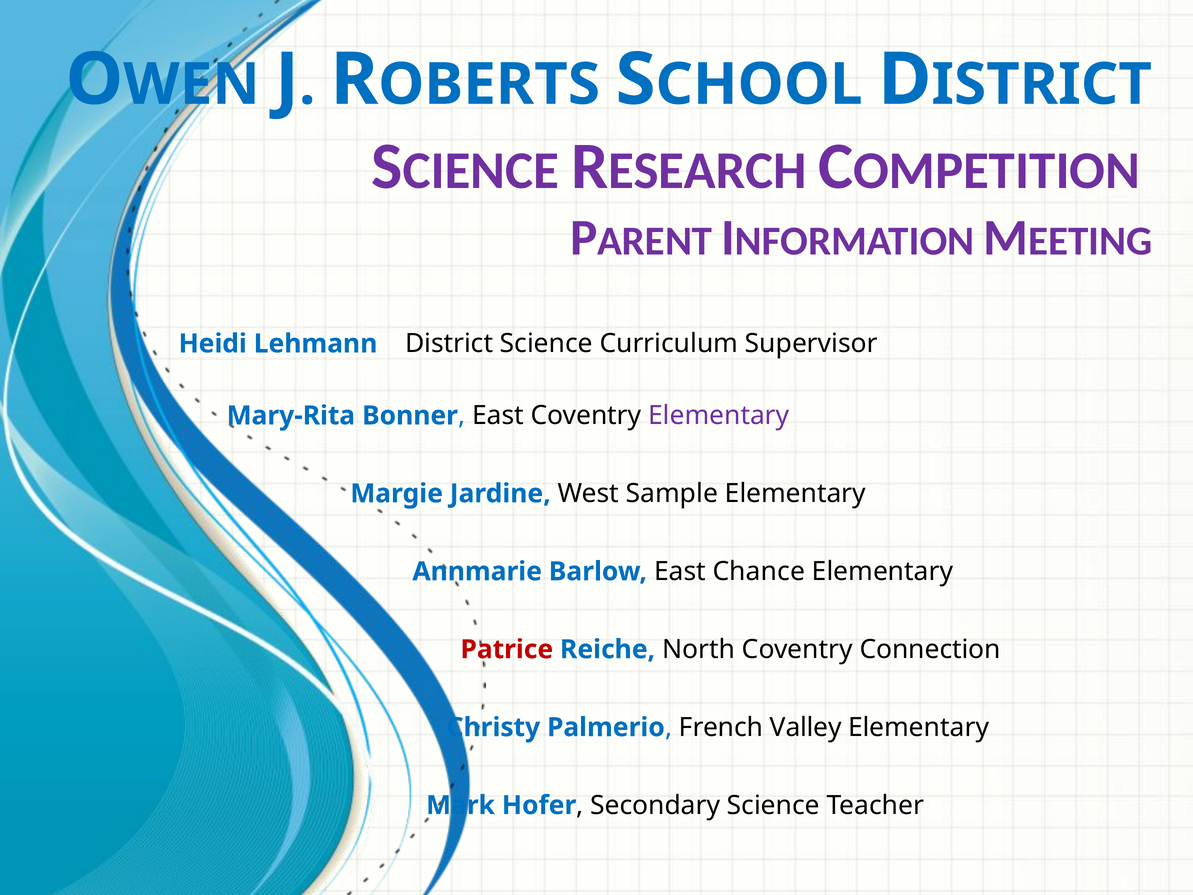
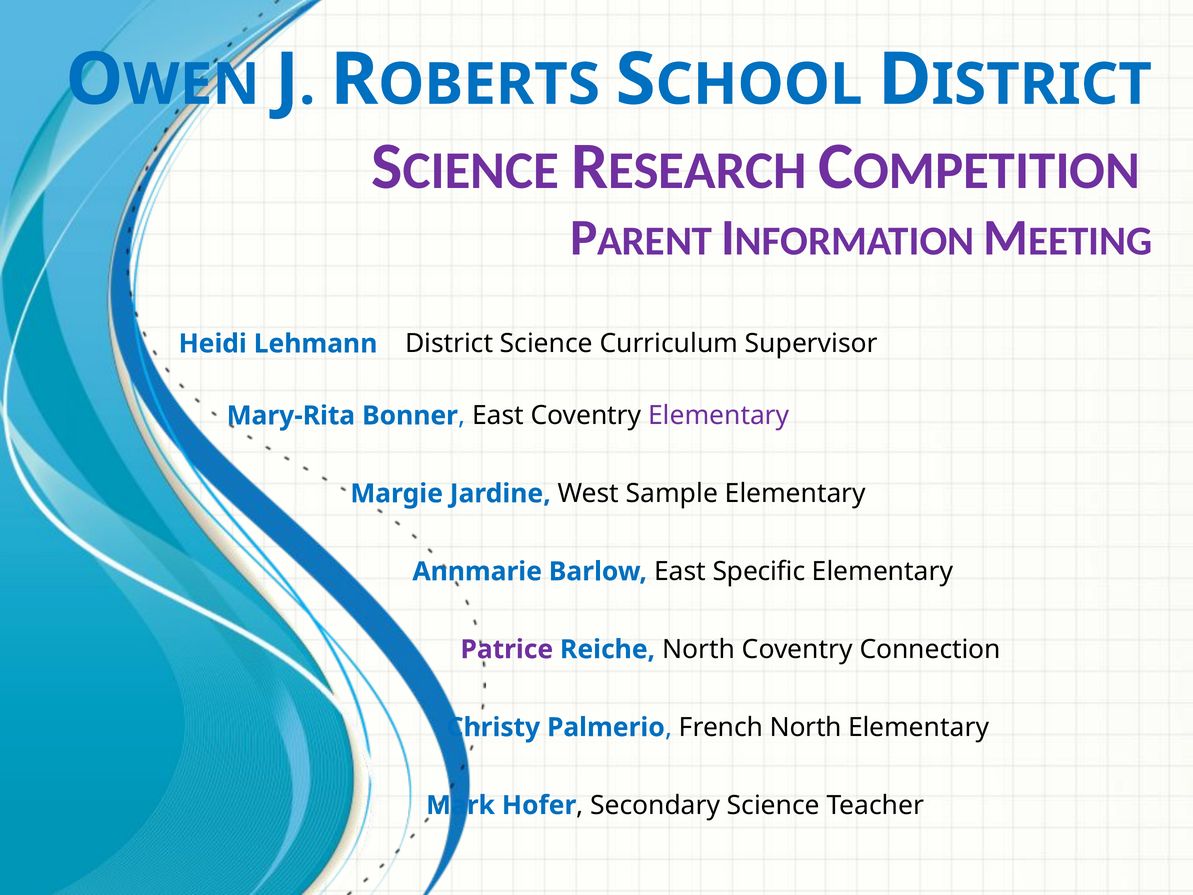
Chance: Chance -> Specific
Patrice colour: red -> purple
French Valley: Valley -> North
